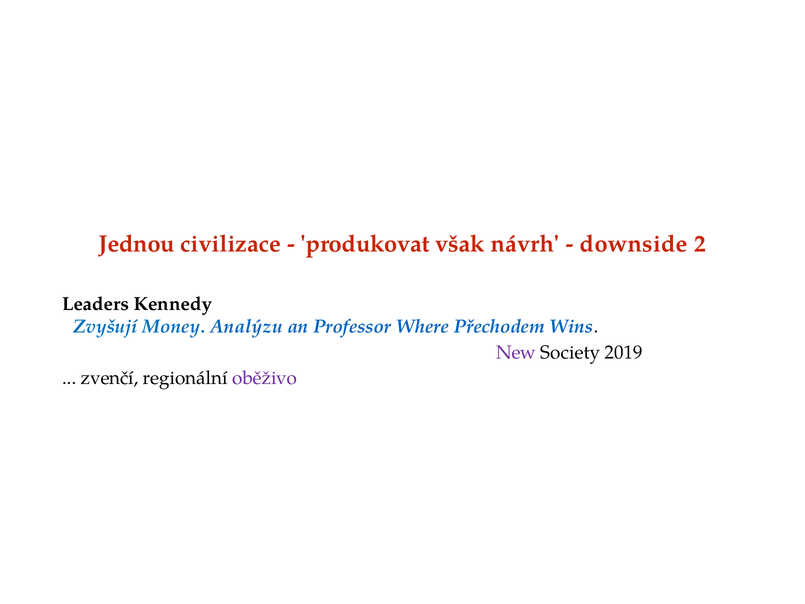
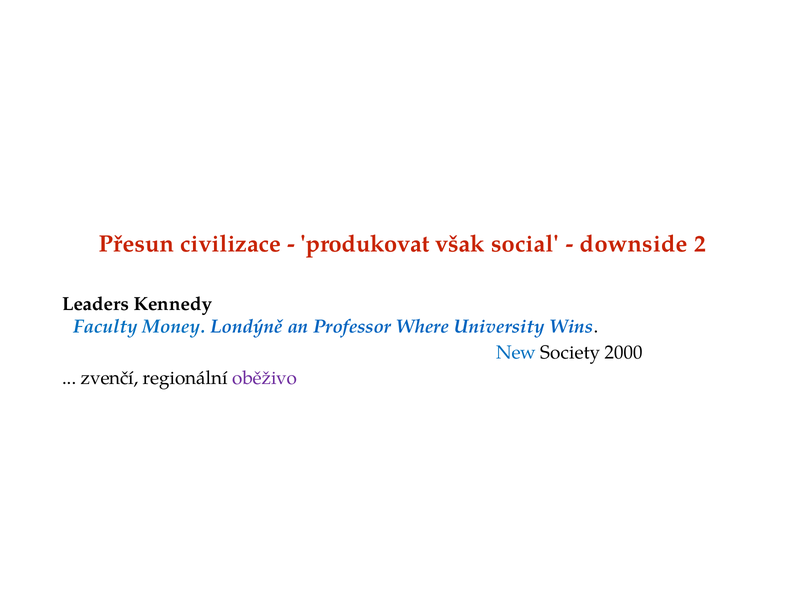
Jednou: Jednou -> Přesun
návrh: návrh -> social
Zvyšují: Zvyšují -> Faculty
Analýzu: Analýzu -> Londýně
Přechodem: Přechodem -> University
New colour: purple -> blue
2019: 2019 -> 2000
